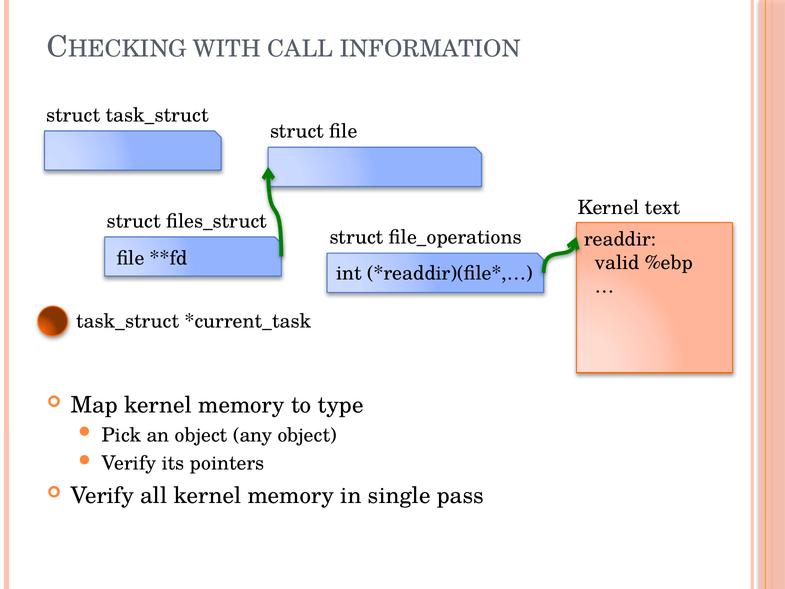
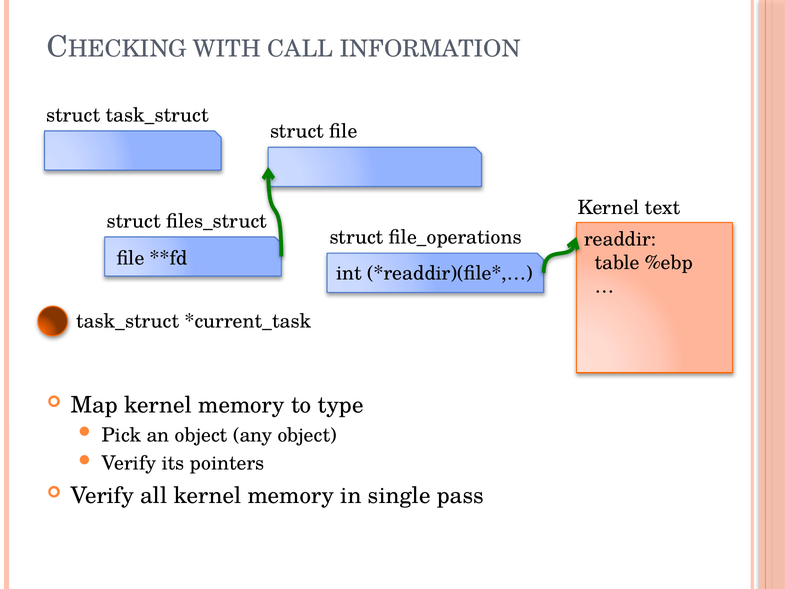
valid: valid -> table
